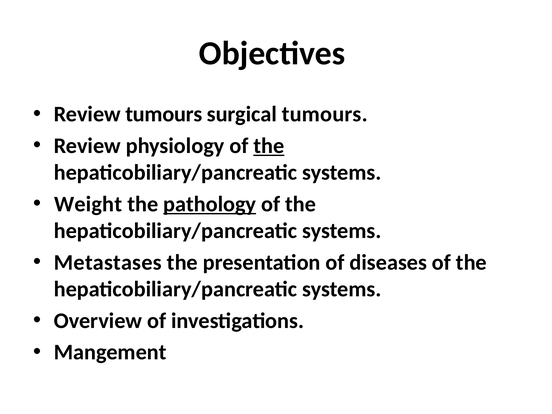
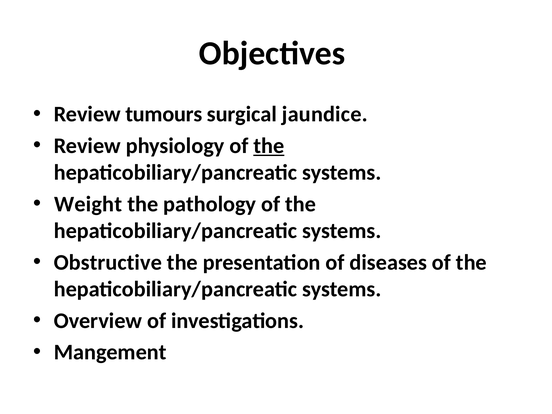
surgical tumours: tumours -> jaundice
pathology underline: present -> none
Metastases: Metastases -> Obstructive
